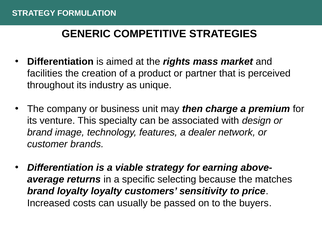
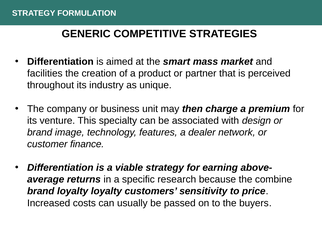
rights: rights -> smart
brands: brands -> finance
selecting: selecting -> research
matches: matches -> combine
